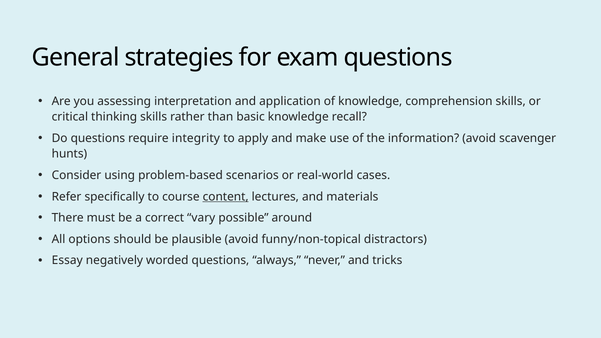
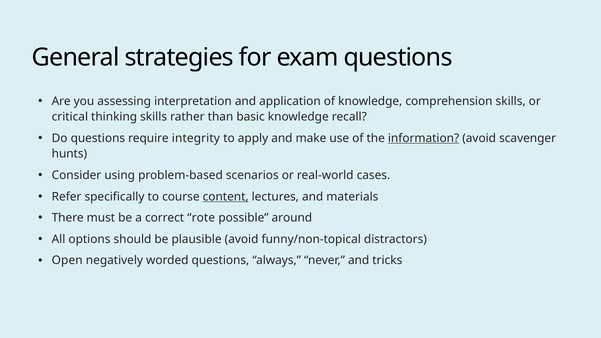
information underline: none -> present
vary: vary -> rote
Essay: Essay -> Open
